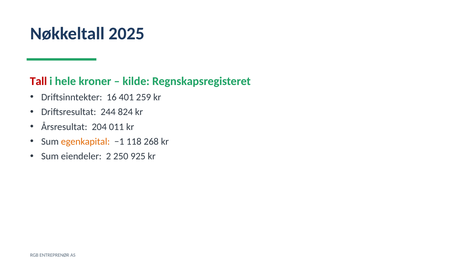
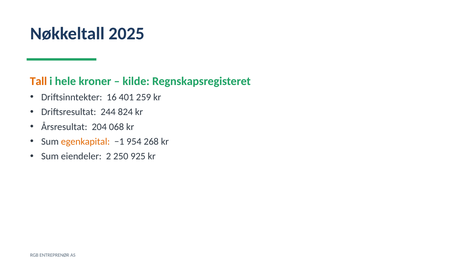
Tall colour: red -> orange
011: 011 -> 068
118: 118 -> 954
